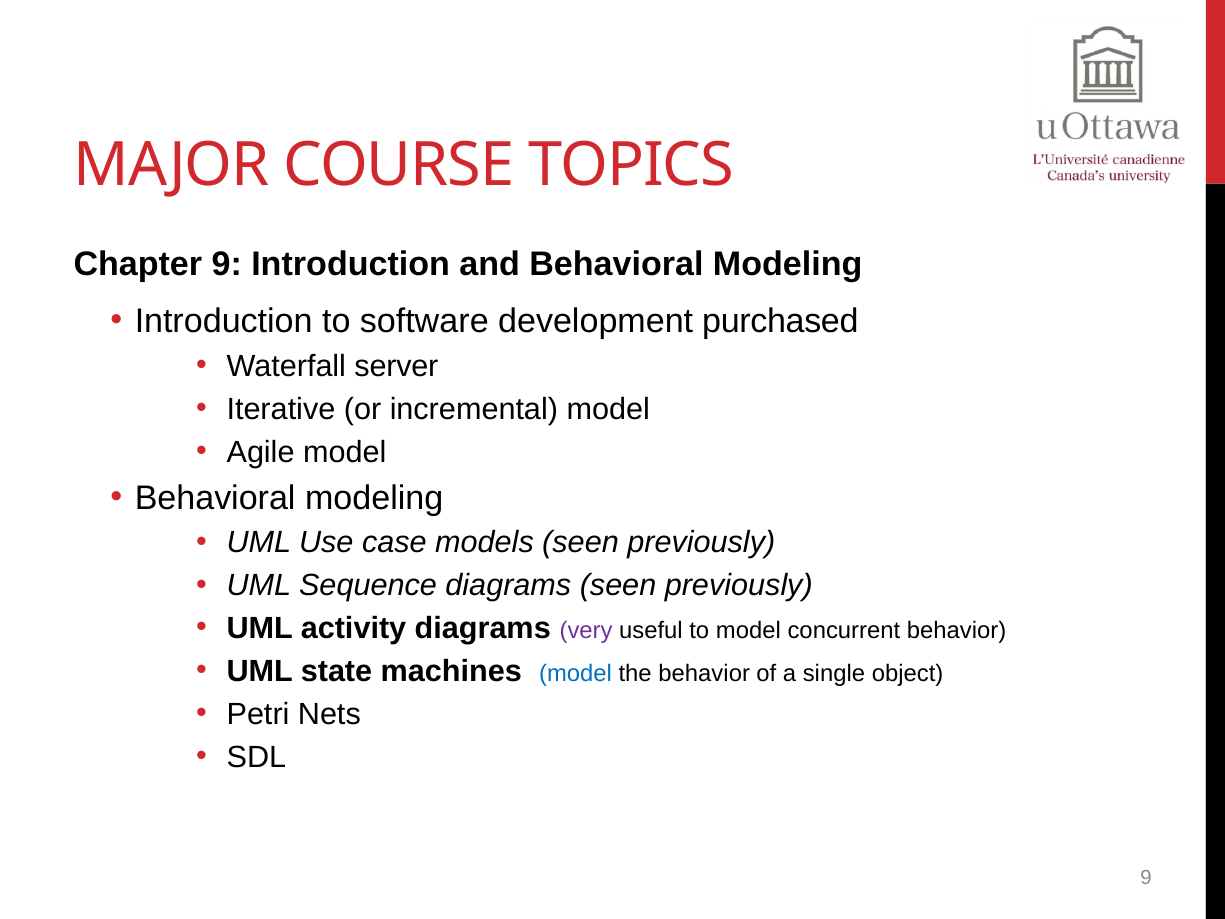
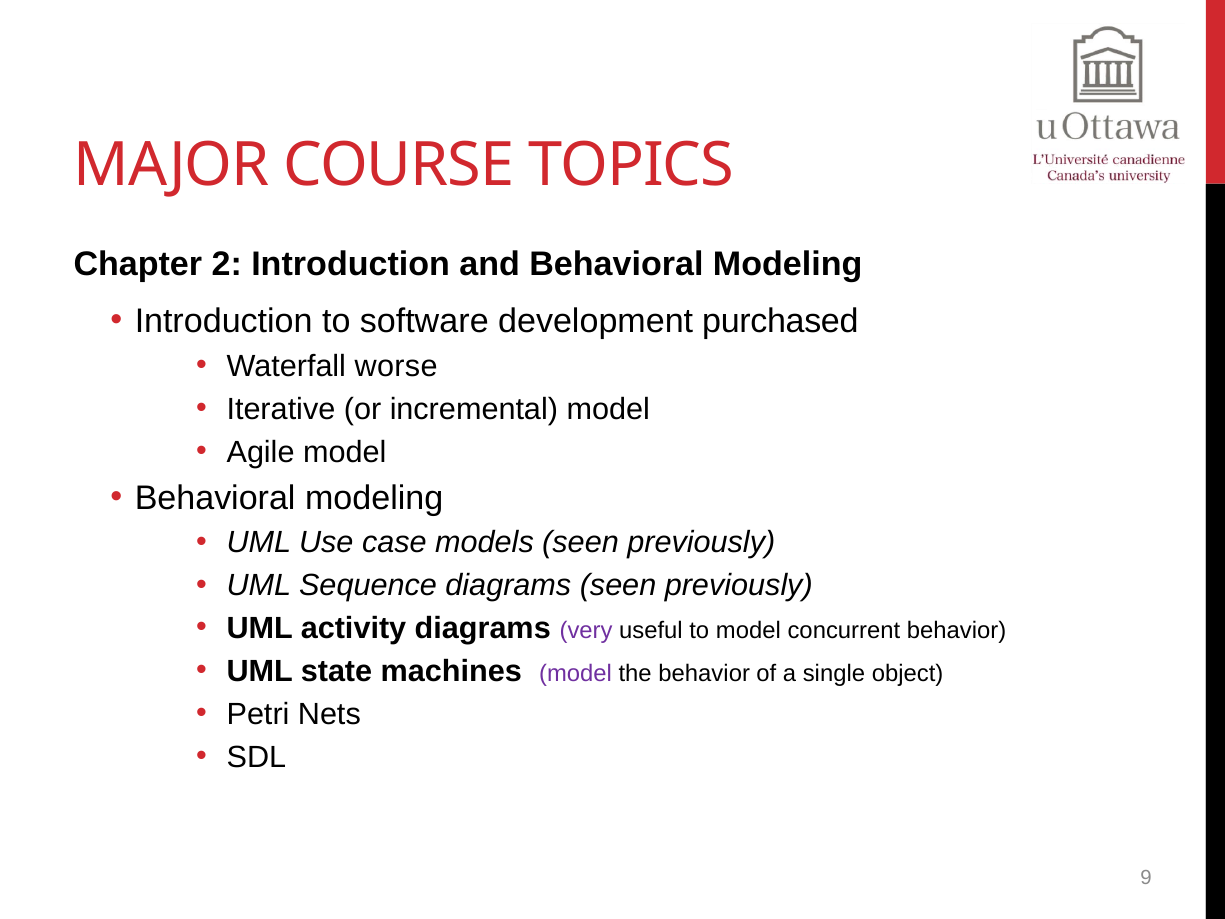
Chapter 9: 9 -> 2
server: server -> worse
model at (576, 673) colour: blue -> purple
